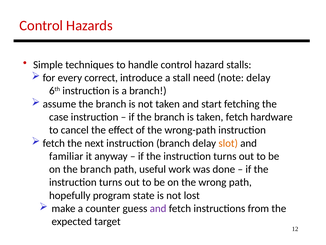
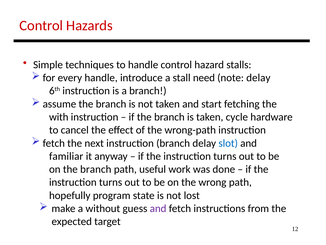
every correct: correct -> handle
case: case -> with
taken fetch: fetch -> cycle
slot colour: orange -> blue
counter: counter -> without
